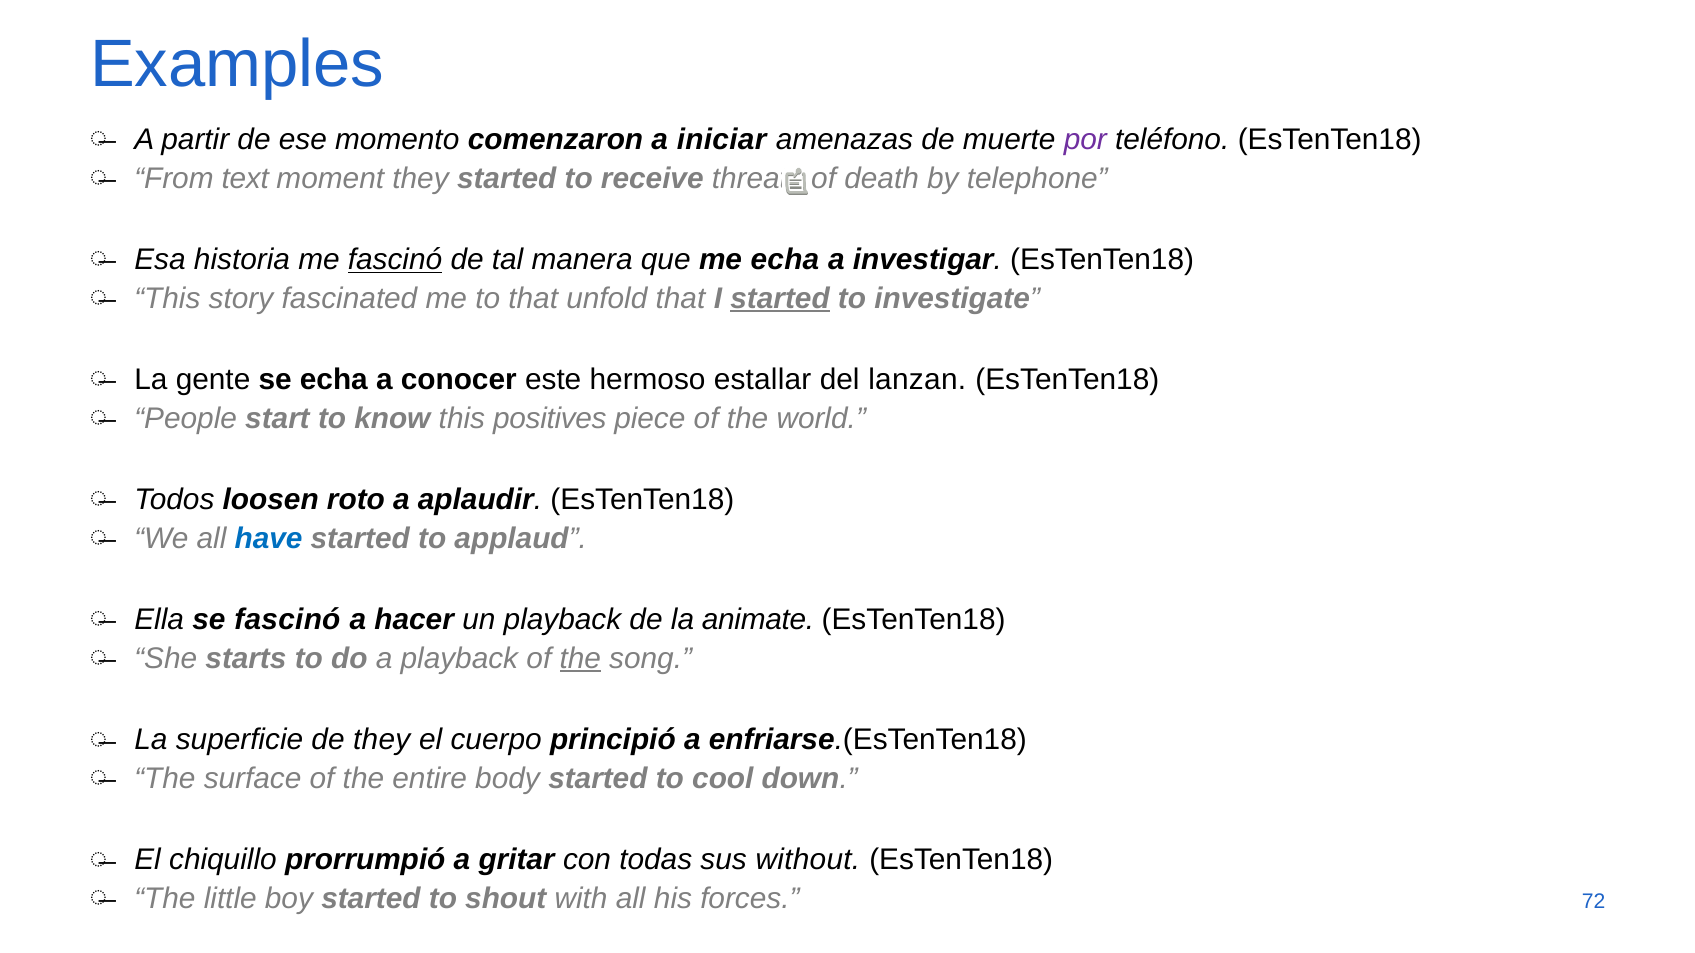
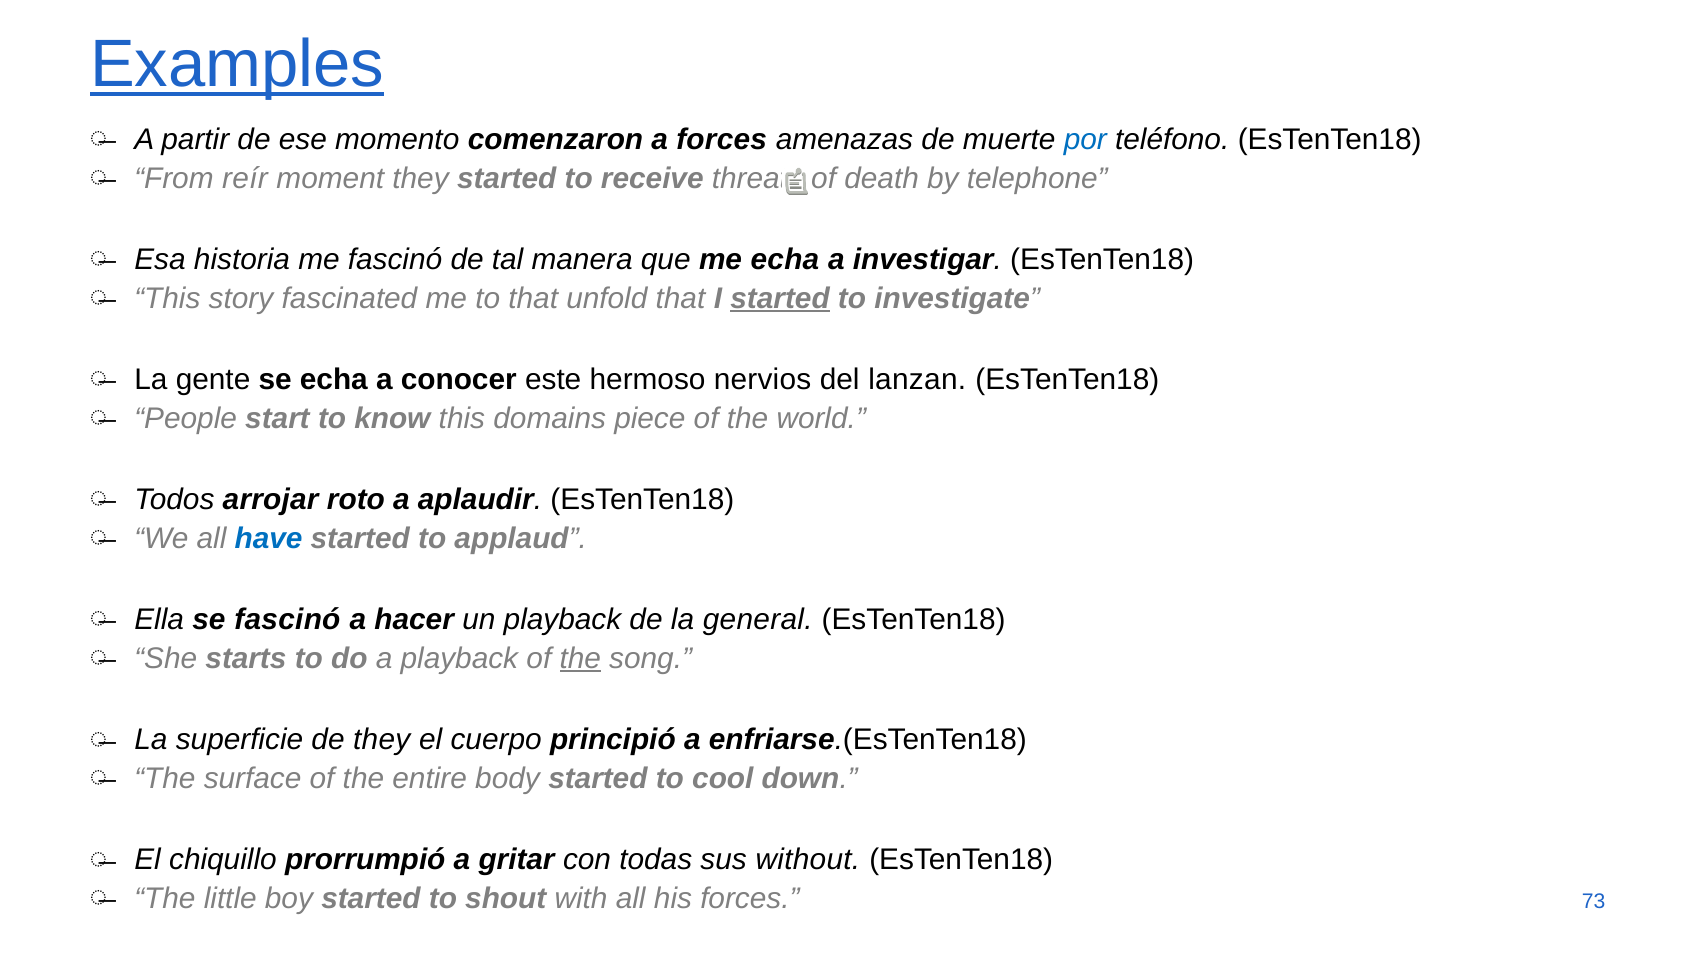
Examples underline: none -> present
a iniciar: iniciar -> forces
por colour: purple -> blue
text: text -> reír
fascinó at (395, 260) underline: present -> none
estallar: estallar -> nervios
positives: positives -> domains
loosen: loosen -> arrojar
animate: animate -> general
72: 72 -> 73
